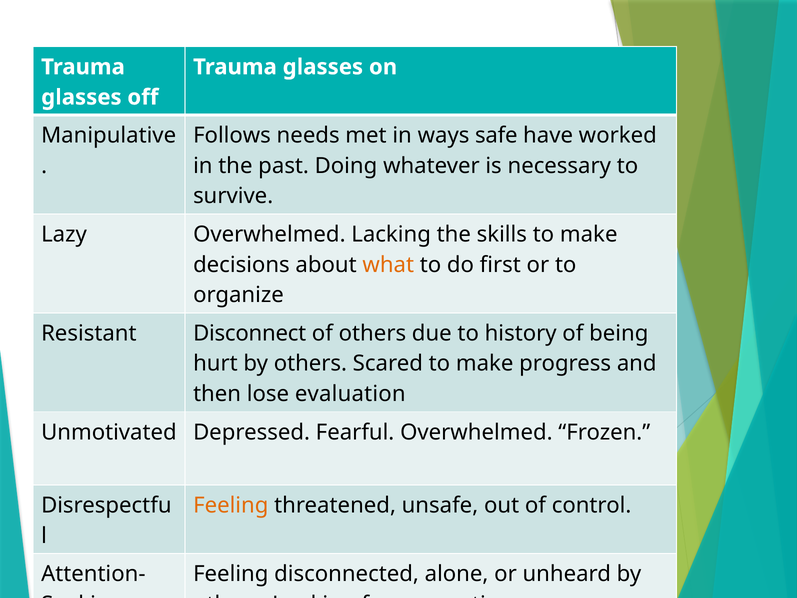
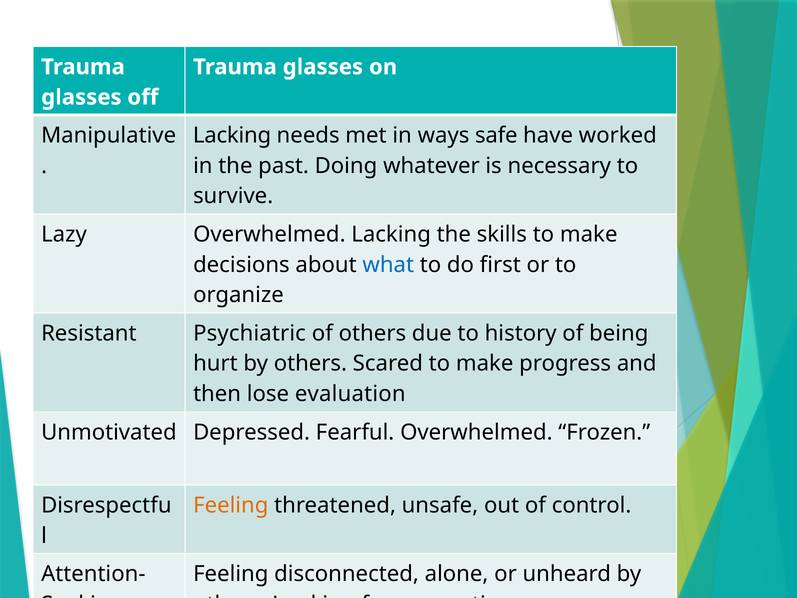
Follows at (232, 136): Follows -> Lacking
what colour: orange -> blue
Disconnect: Disconnect -> Psychiatric
